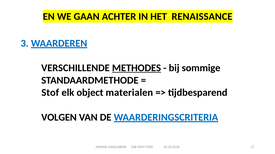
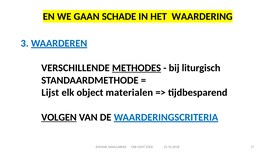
ACHTER: ACHTER -> SCHADE
RENAISSANCE: RENAISSANCE -> WAARDERING
sommige: sommige -> liturgisch
Stof: Stof -> Lijst
VOLGEN underline: none -> present
